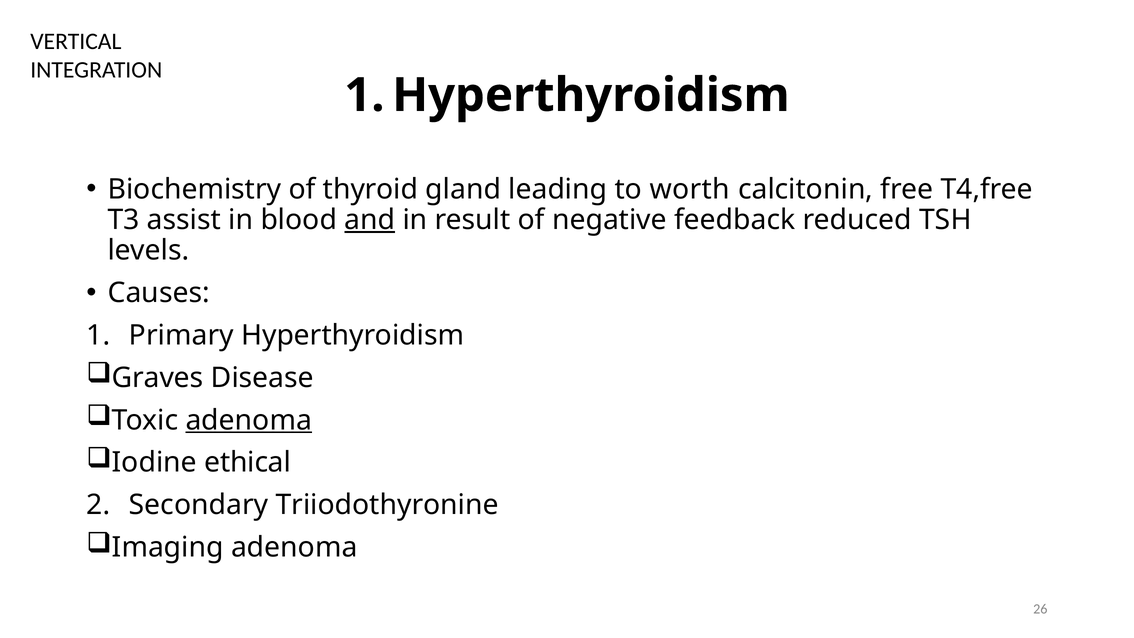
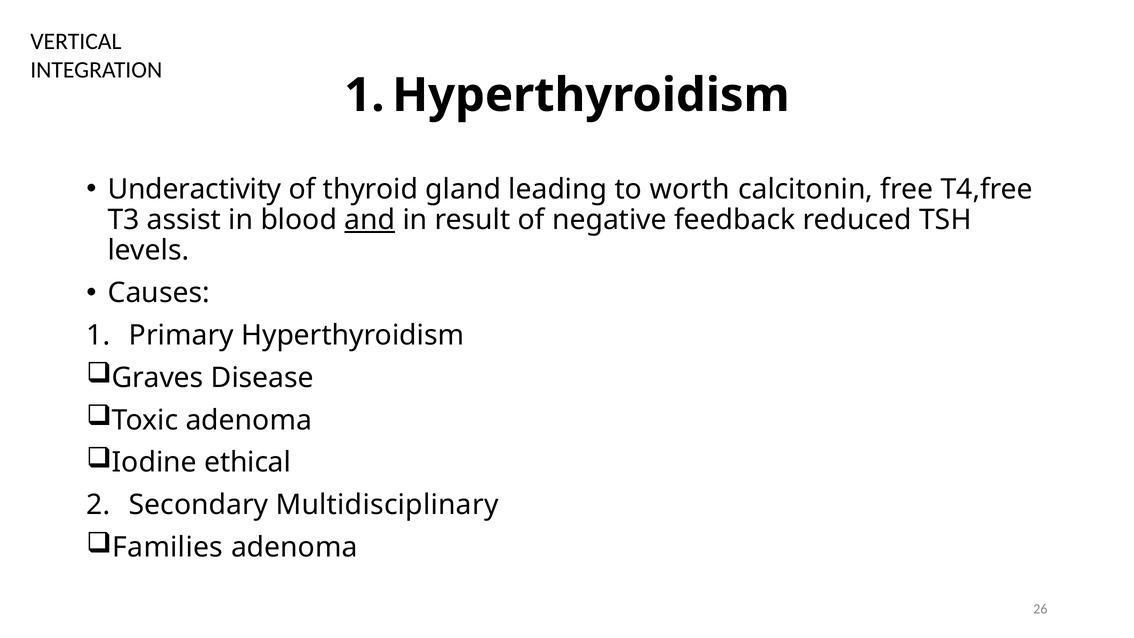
Biochemistry: Biochemistry -> Underactivity
adenoma at (249, 420) underline: present -> none
Triiodothyronine: Triiodothyronine -> Multidisciplinary
Imaging: Imaging -> Families
